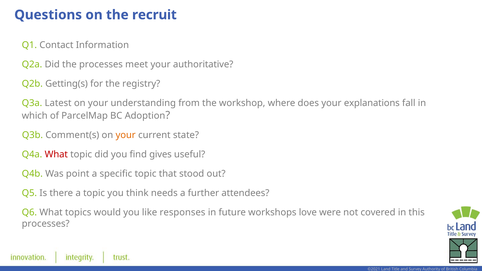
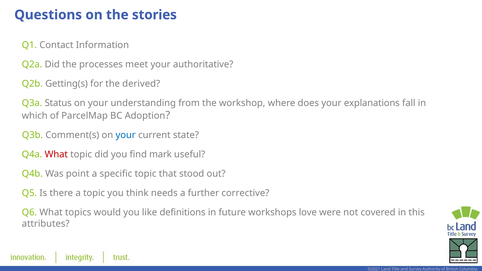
recruit: recruit -> stories
registry: registry -> derived
Latest: Latest -> Status
your at (126, 135) colour: orange -> blue
gives: gives -> mark
attendees: attendees -> corrective
responses: responses -> definitions
processes at (46, 224): processes -> attributes
